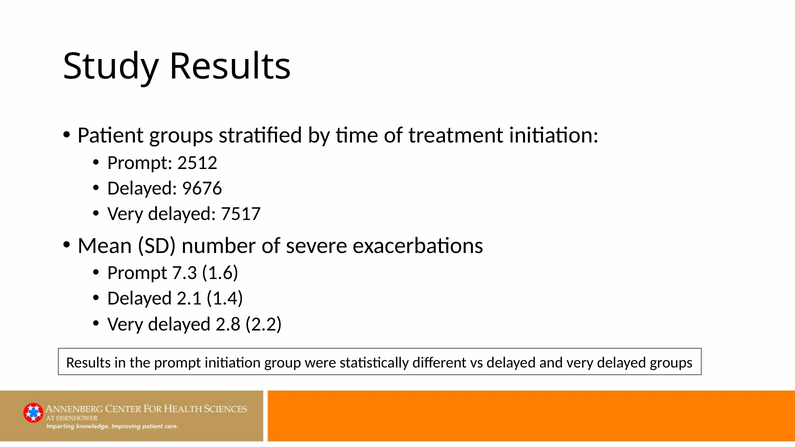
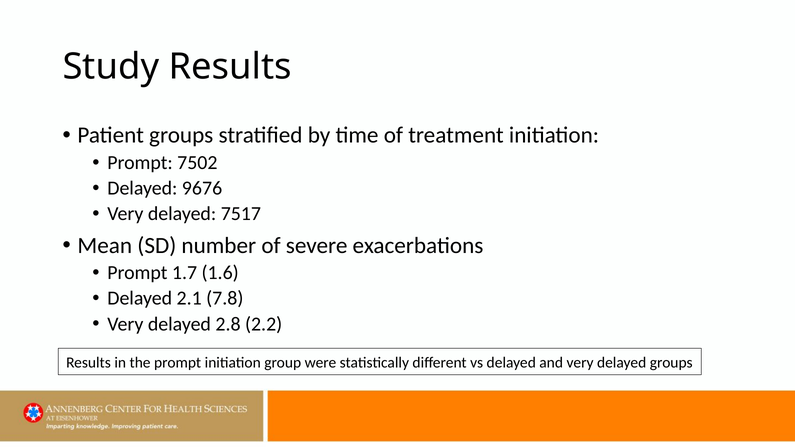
2512: 2512 -> 7502
7.3: 7.3 -> 1.7
1.4: 1.4 -> 7.8
